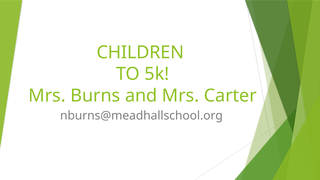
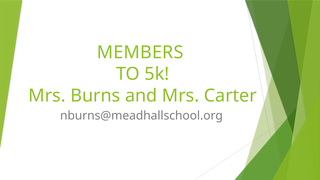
CHILDREN: CHILDREN -> MEMBERS
